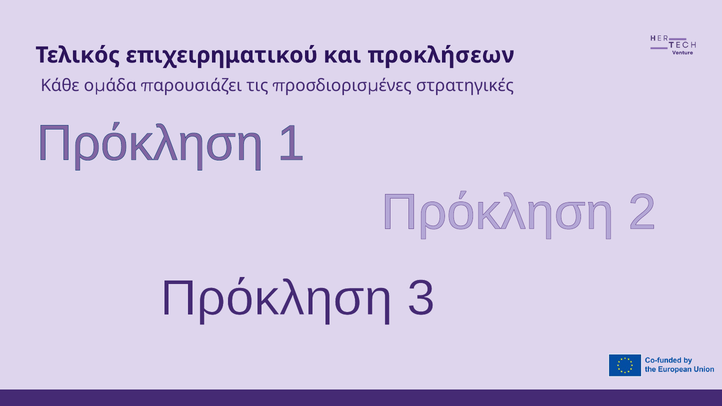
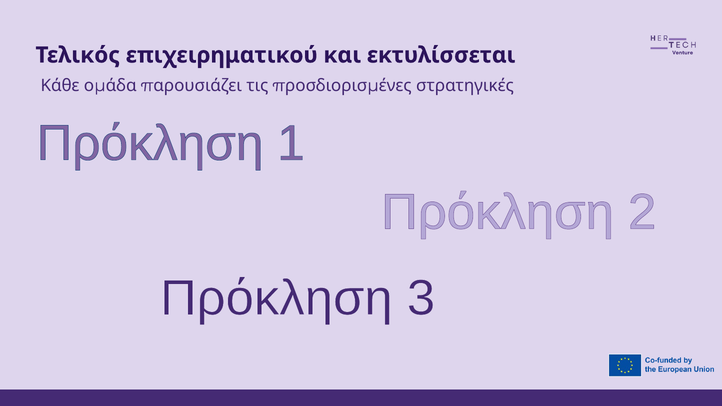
προκλήσεων: προκλήσεων -> εκτυλίσσεται
